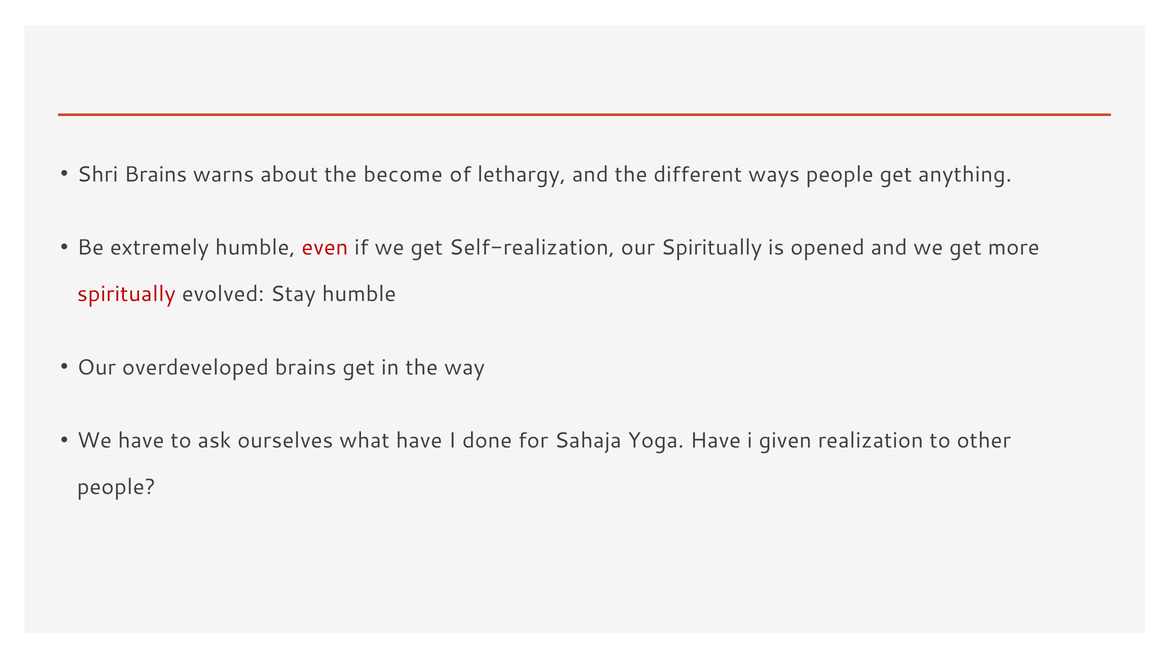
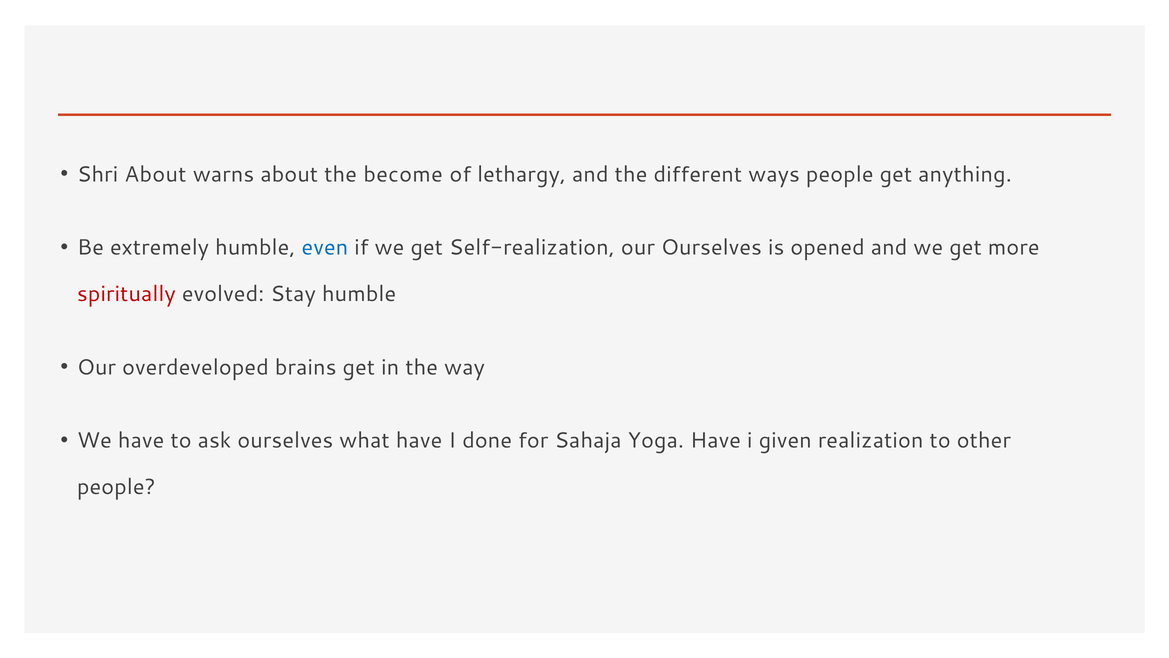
Shri Brains: Brains -> About
even colour: red -> blue
our Spiritually: Spiritually -> Ourselves
